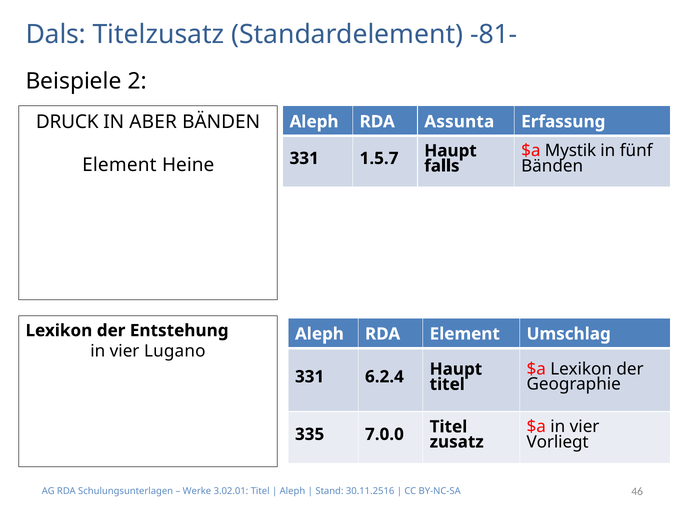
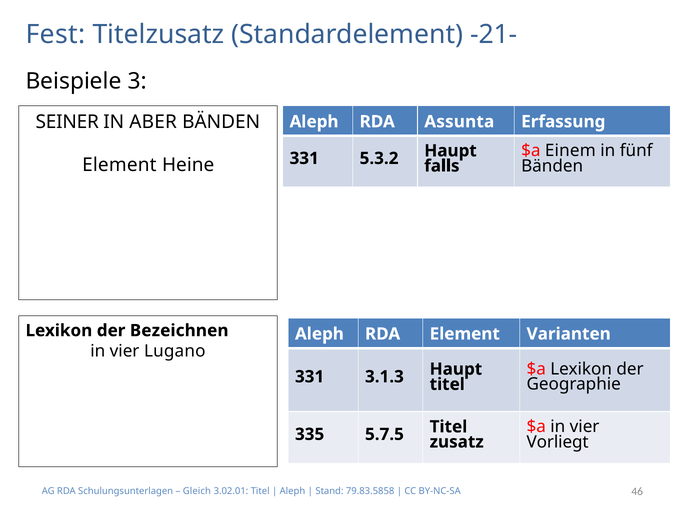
Dals: Dals -> Fest
-81-: -81- -> -21-
2: 2 -> 3
DRUCK: DRUCK -> SEINER
Mystik: Mystik -> Einem
1.5.7: 1.5.7 -> 5.3.2
Entstehung: Entstehung -> Bezeichnen
Umschlag: Umschlag -> Varianten
6.2.4: 6.2.4 -> 3.1.3
7.0.0: 7.0.0 -> 5.7.5
Werke: Werke -> Gleich
30.11.2516: 30.11.2516 -> 79.83.5858
